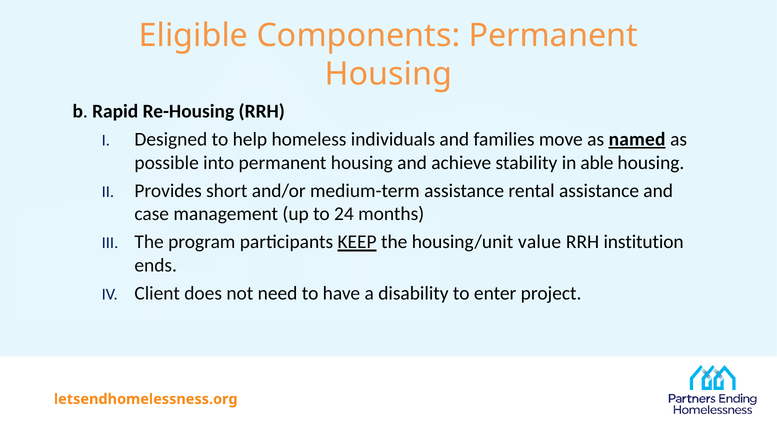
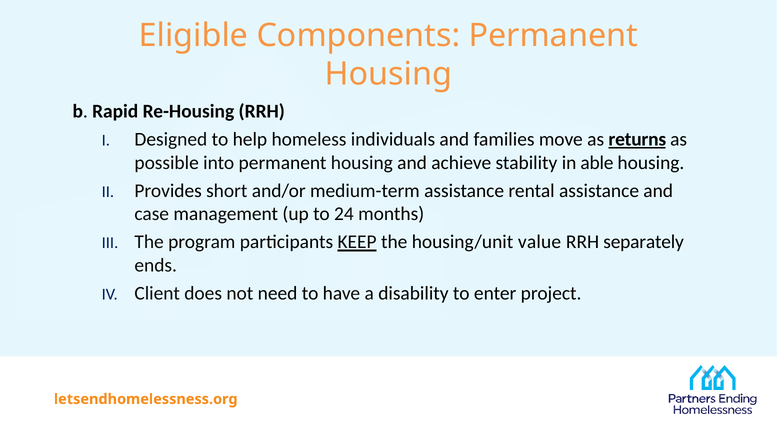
named: named -> returns
institution: institution -> separately
